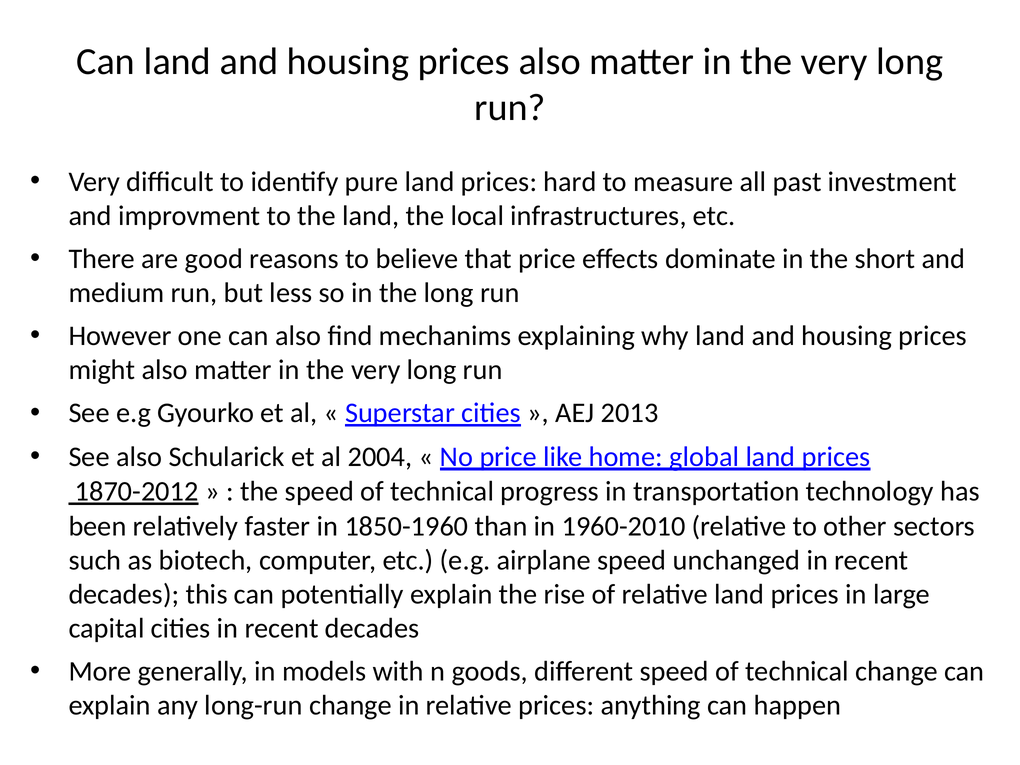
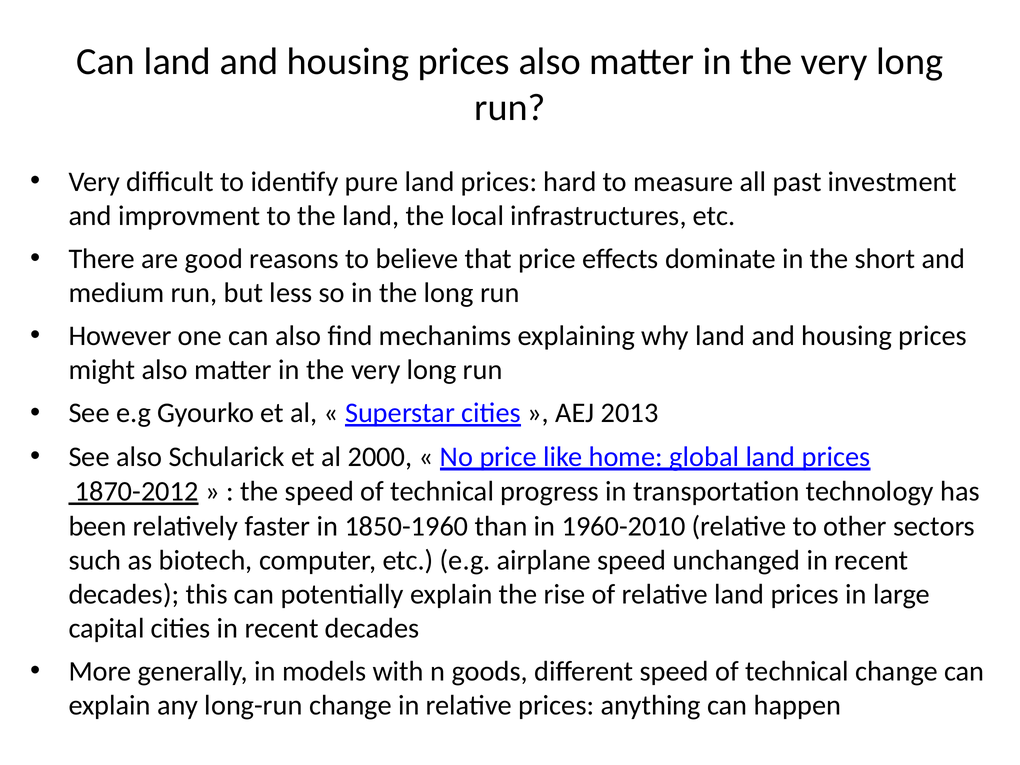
2004: 2004 -> 2000
